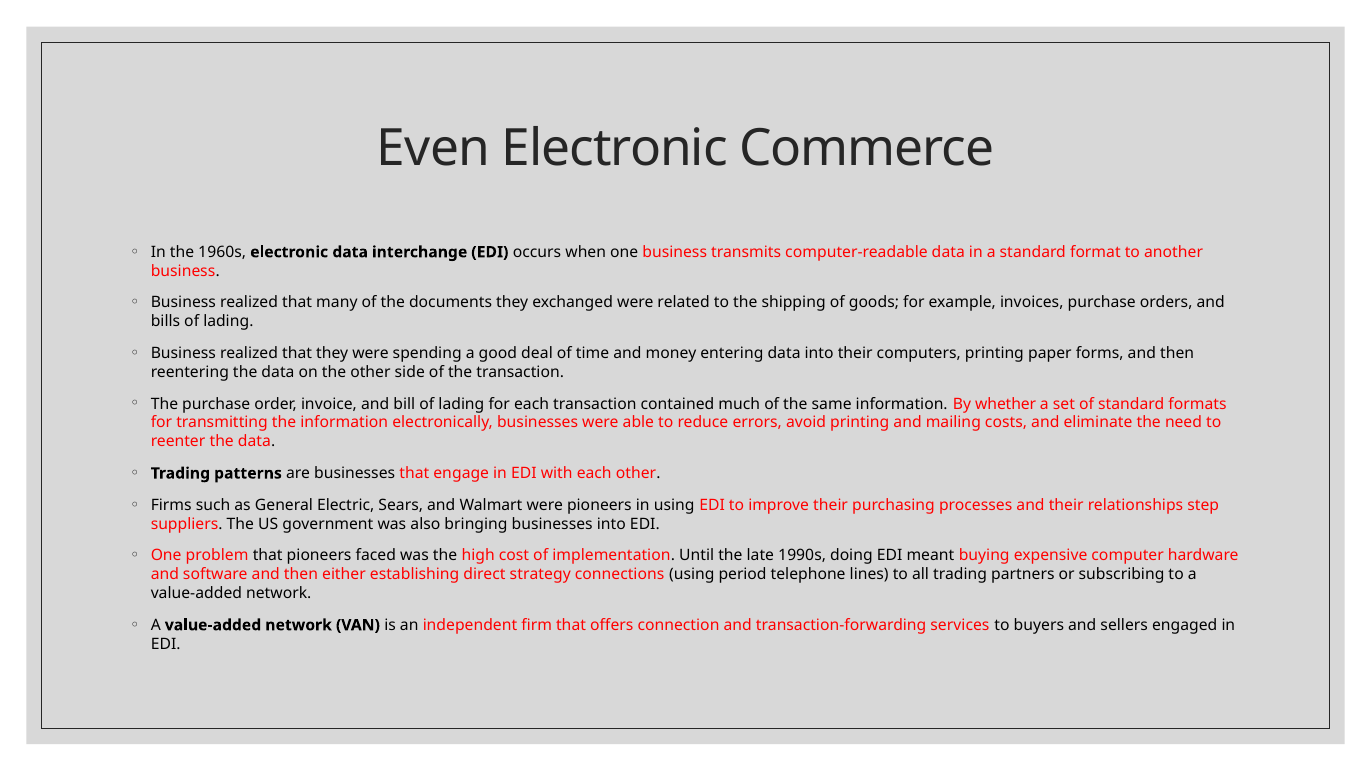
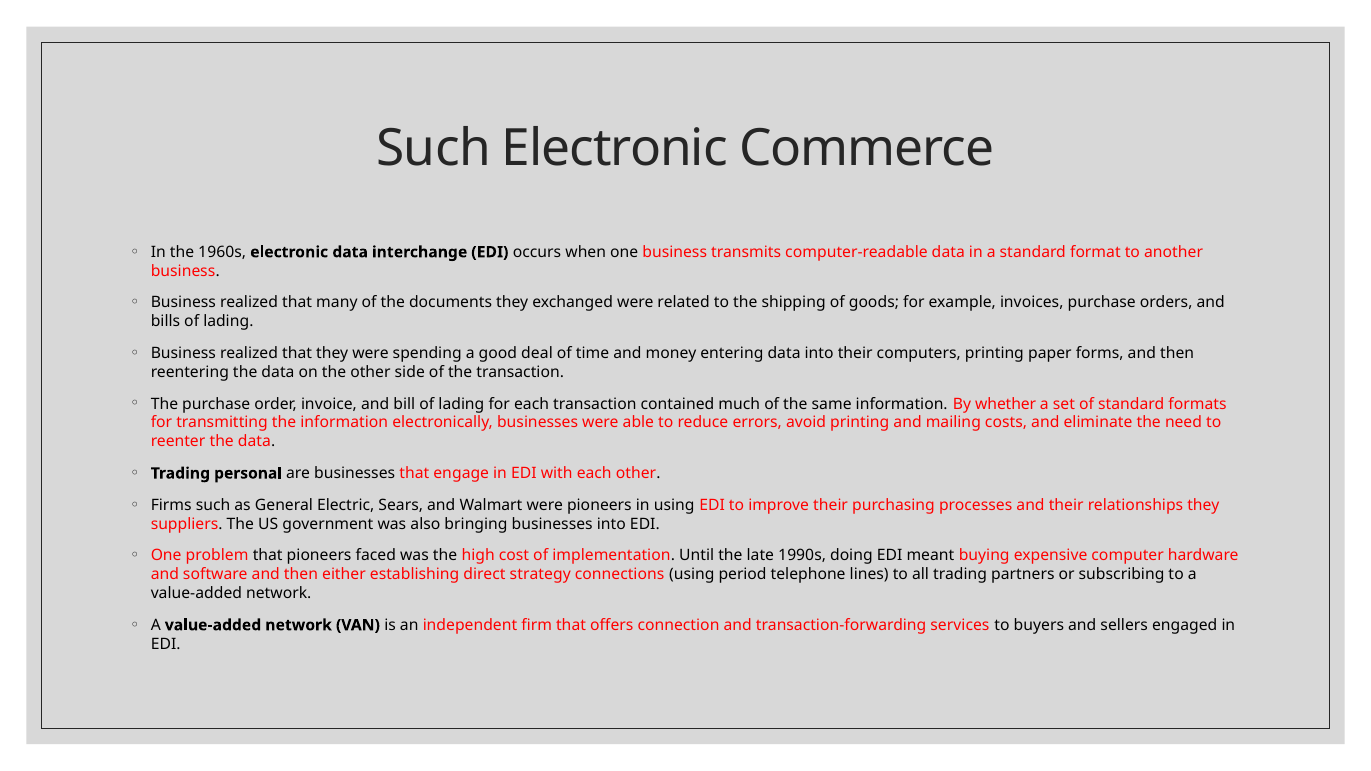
Even at (434, 149): Even -> Such
patterns: patterns -> personal
relationships step: step -> they
